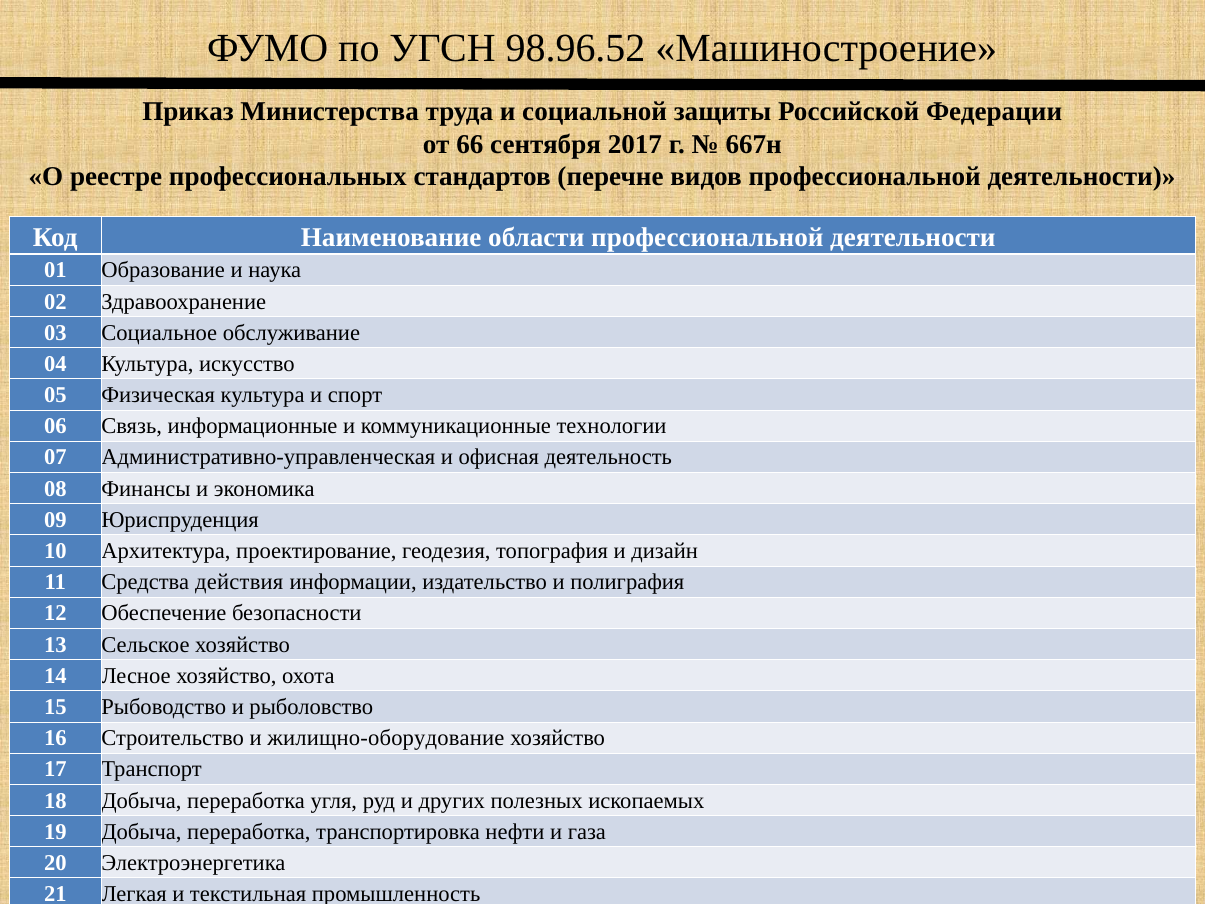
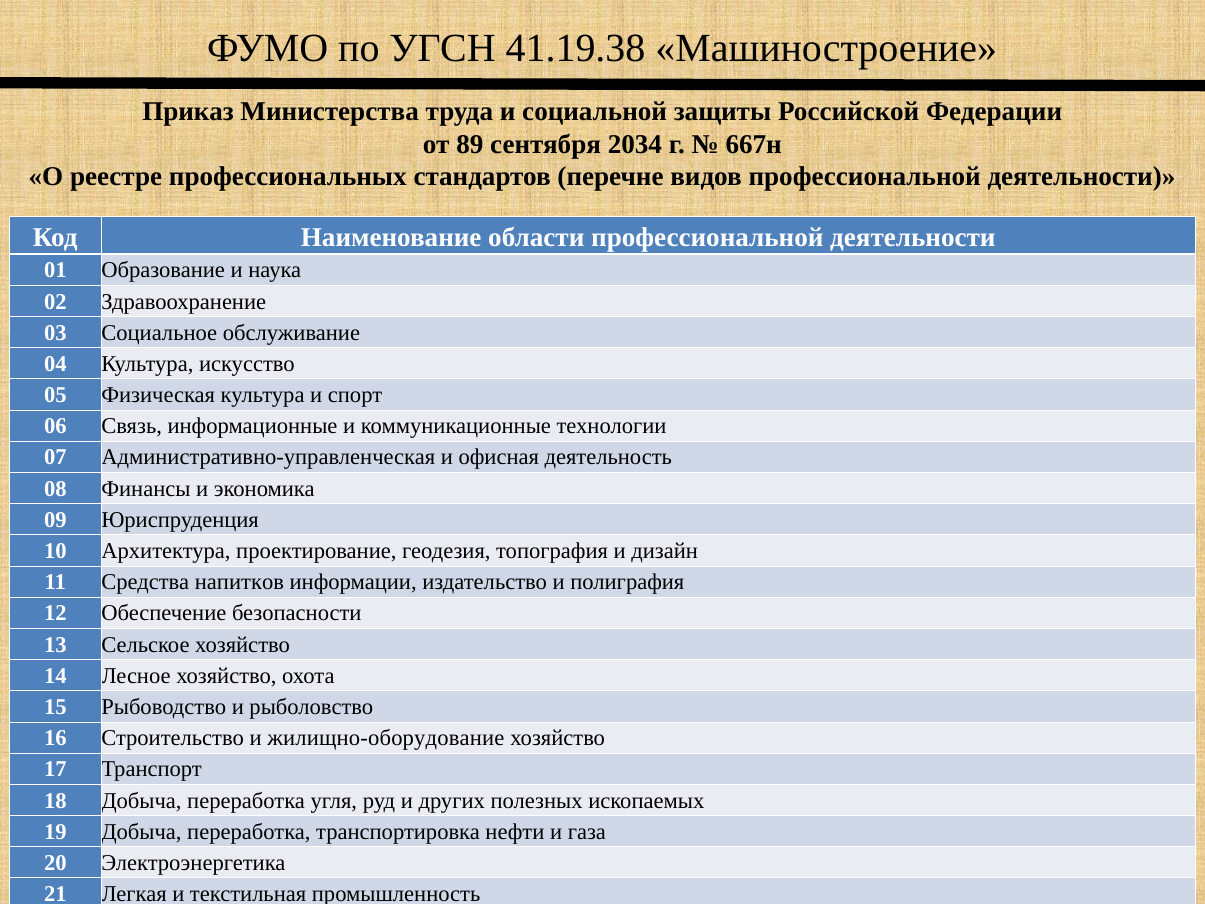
98.96.52: 98.96.52 -> 41.19.38
66: 66 -> 89
2017: 2017 -> 2034
действия: действия -> напитков
